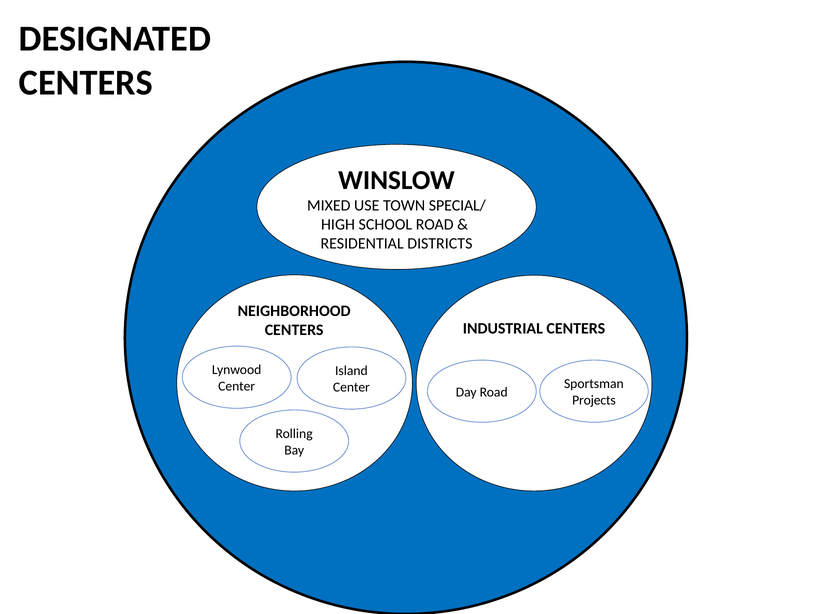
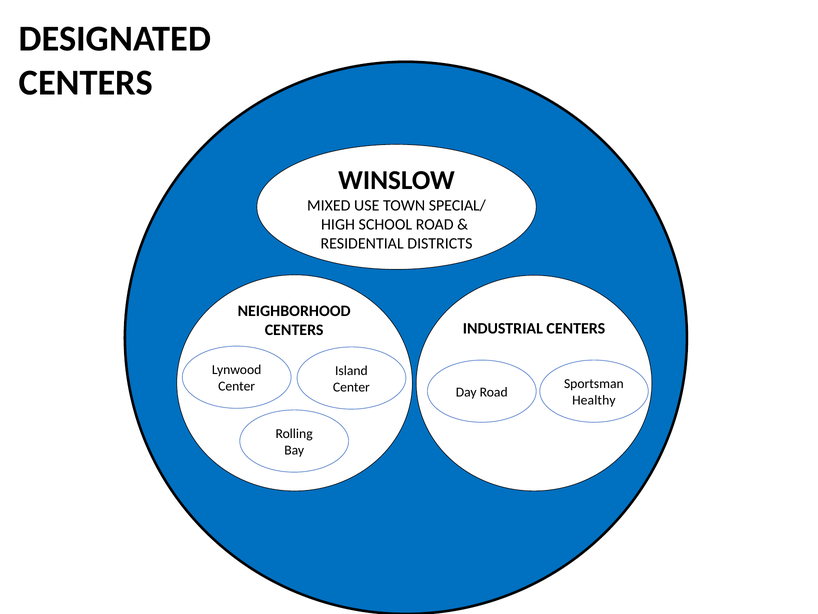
Projects: Projects -> Healthy
